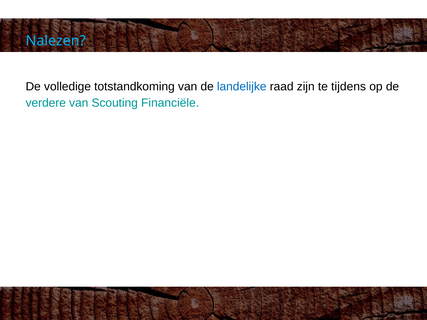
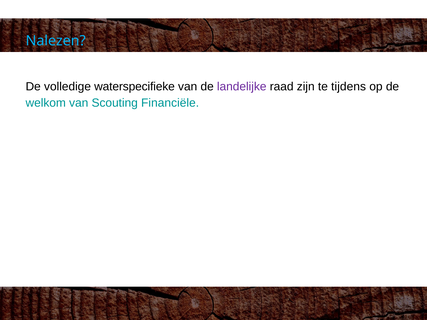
totstandkoming: totstandkoming -> waterspecifieke
landelijke colour: blue -> purple
verdere: verdere -> welkom
